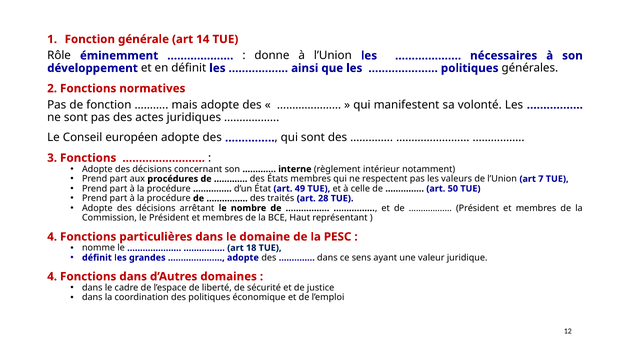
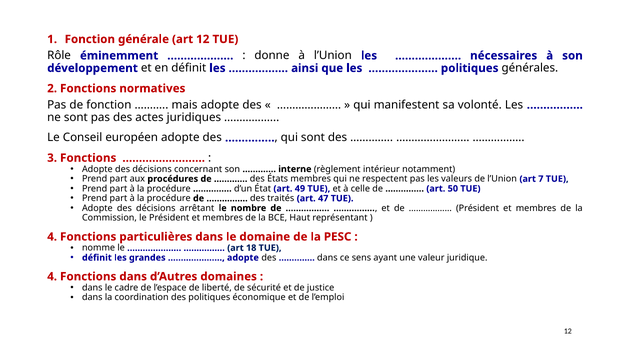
art 14: 14 -> 12
28: 28 -> 47
